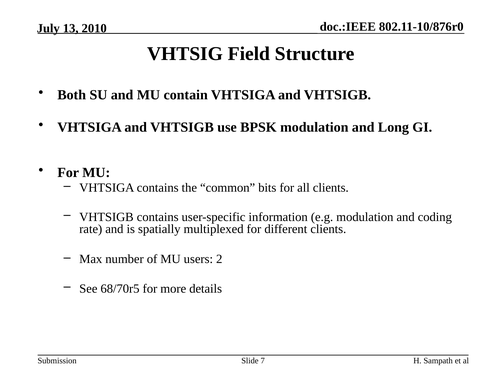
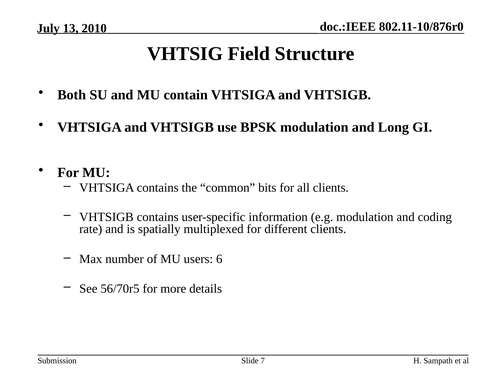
2: 2 -> 6
68/70r5: 68/70r5 -> 56/70r5
